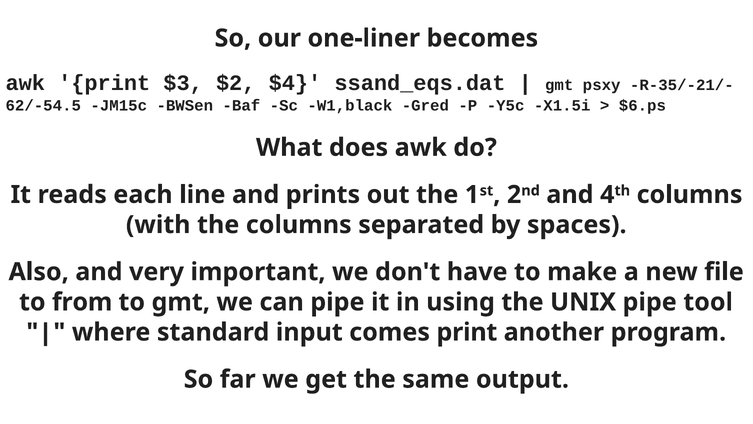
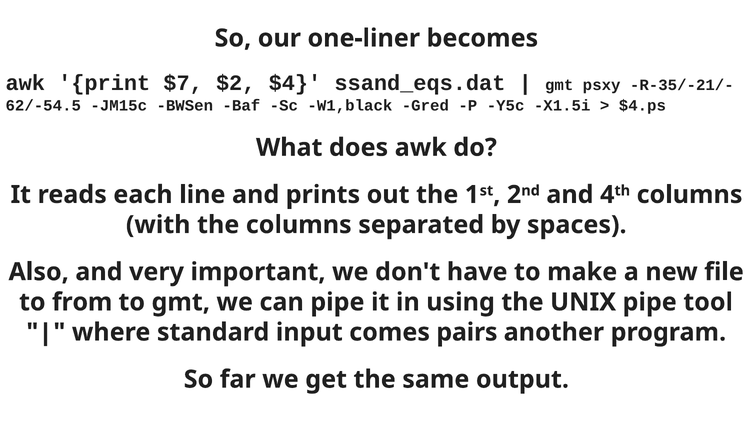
$3: $3 -> $7
$6.ps: $6.ps -> $4.ps
comes print: print -> pairs
